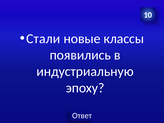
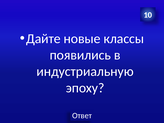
Стали: Стали -> Дайте
